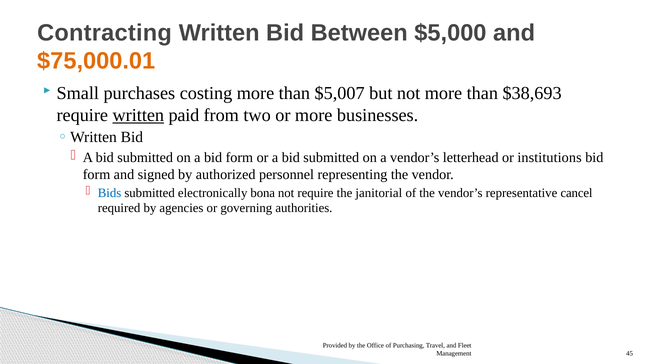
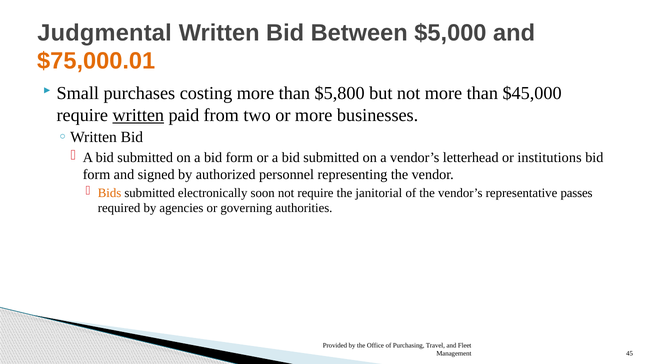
Contracting: Contracting -> Judgmental
$5,007: $5,007 -> $5,800
$38,693: $38,693 -> $45,000
Bids colour: blue -> orange
bona: bona -> soon
cancel: cancel -> passes
